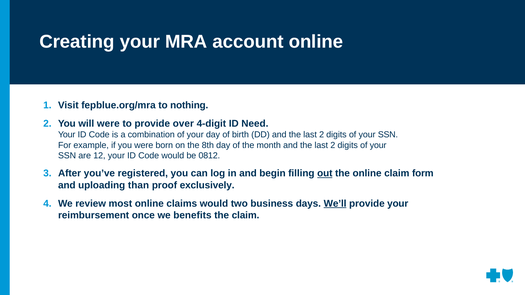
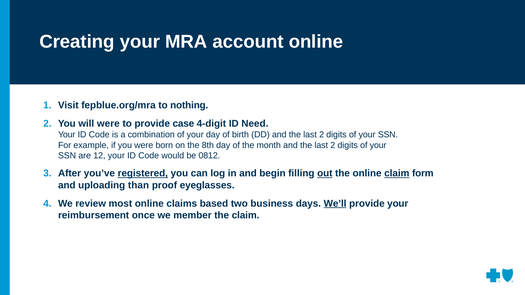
over: over -> case
registered underline: none -> present
claim at (397, 174) underline: none -> present
exclusively: exclusively -> eyeglasses
claims would: would -> based
benefits: benefits -> member
